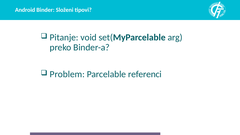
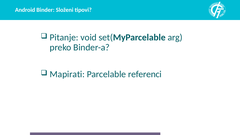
Problem: Problem -> Mapirati
